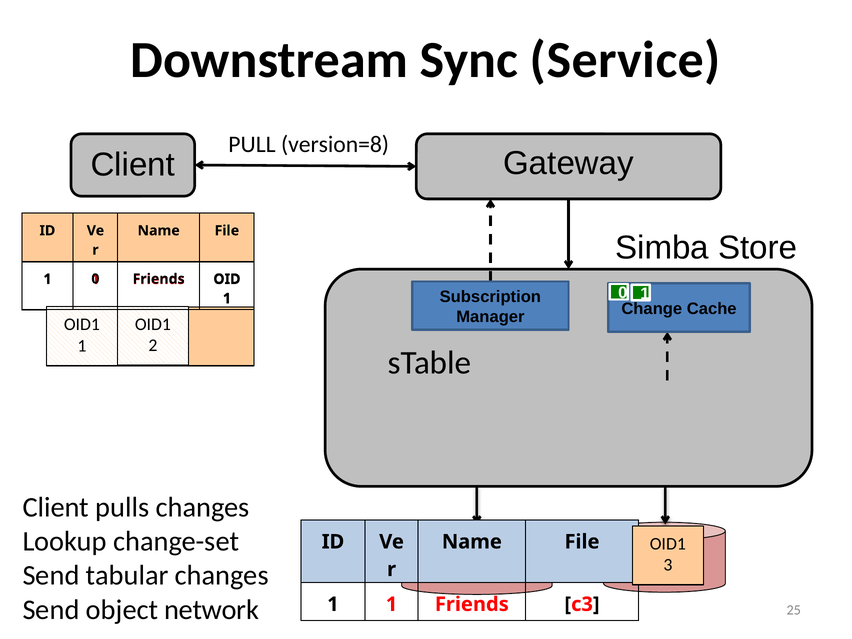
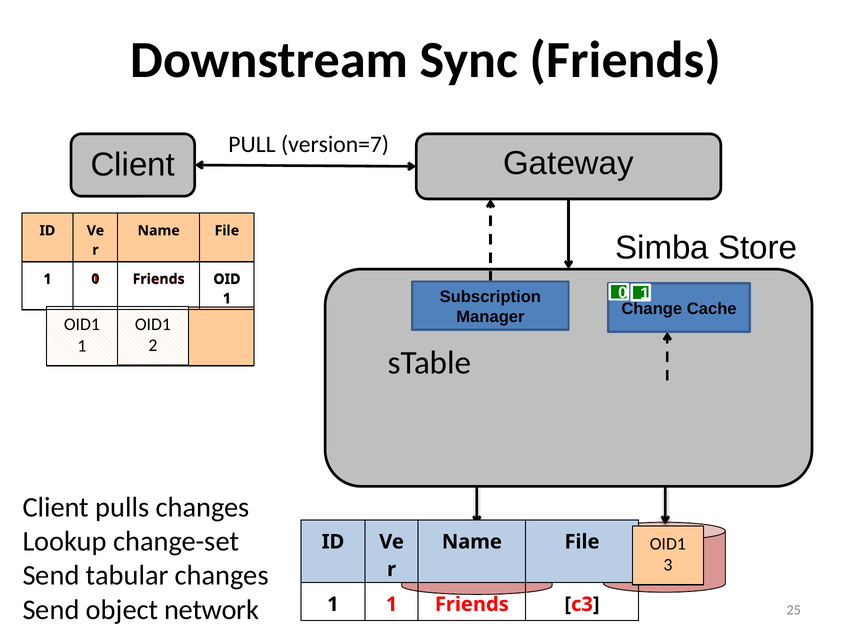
Sync Service: Service -> Friends
version=8: version=8 -> version=7
